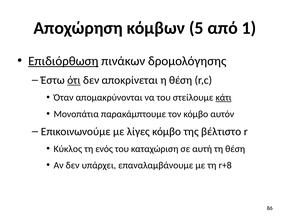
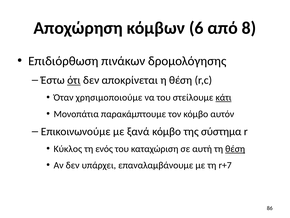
5: 5 -> 6
1: 1 -> 8
Επιδιόρθωση underline: present -> none
απομακρύνονται: απομακρύνονται -> χρησιμοποιούμε
λίγες: λίγες -> ξανά
βέλτιστο: βέλτιστο -> σύστημα
θέση at (235, 149) underline: none -> present
r+8: r+8 -> r+7
